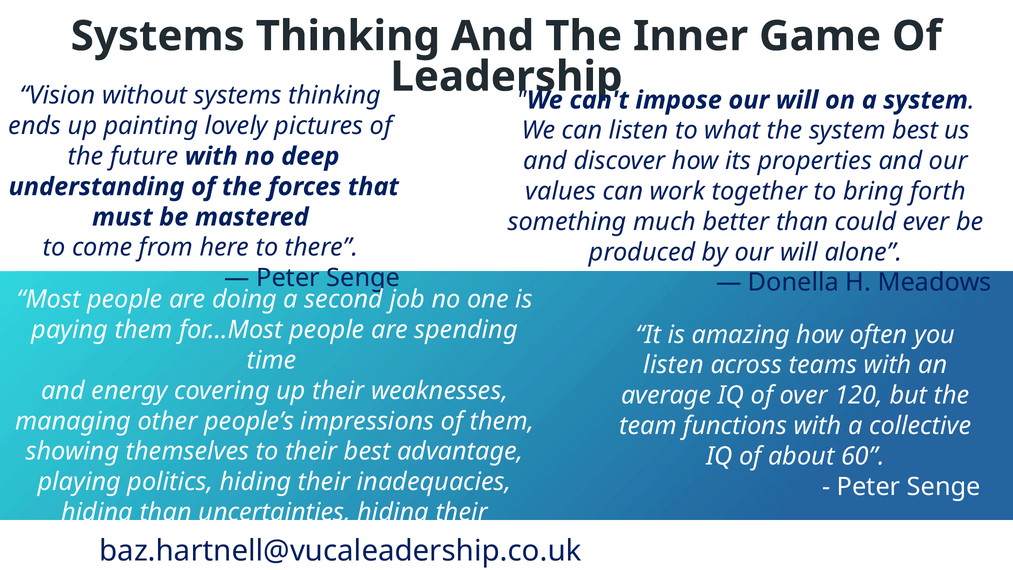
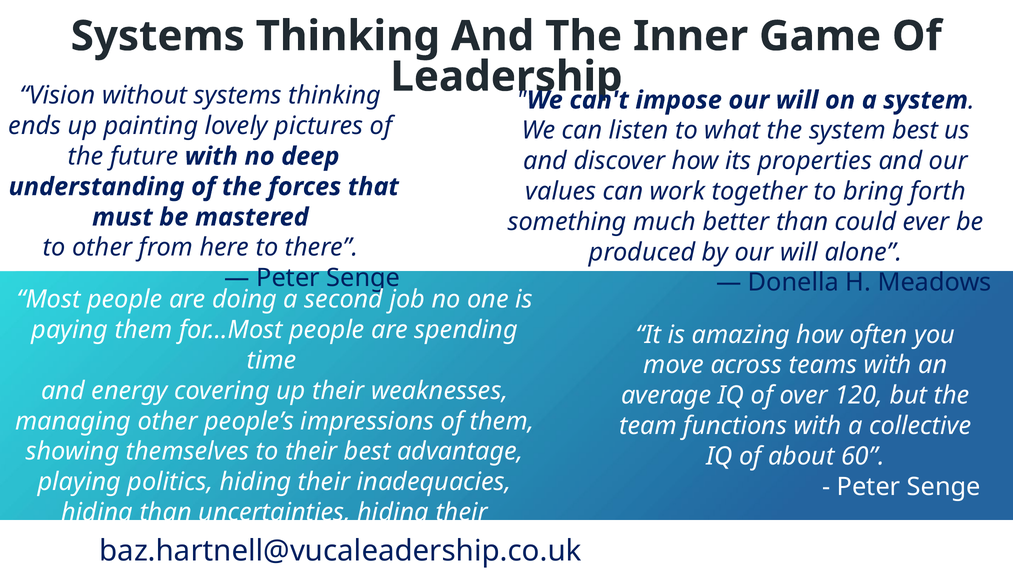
to come: come -> other
listen at (674, 365): listen -> move
